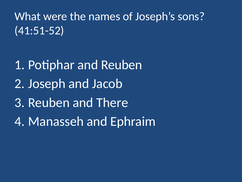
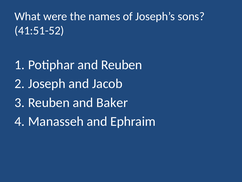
There: There -> Baker
